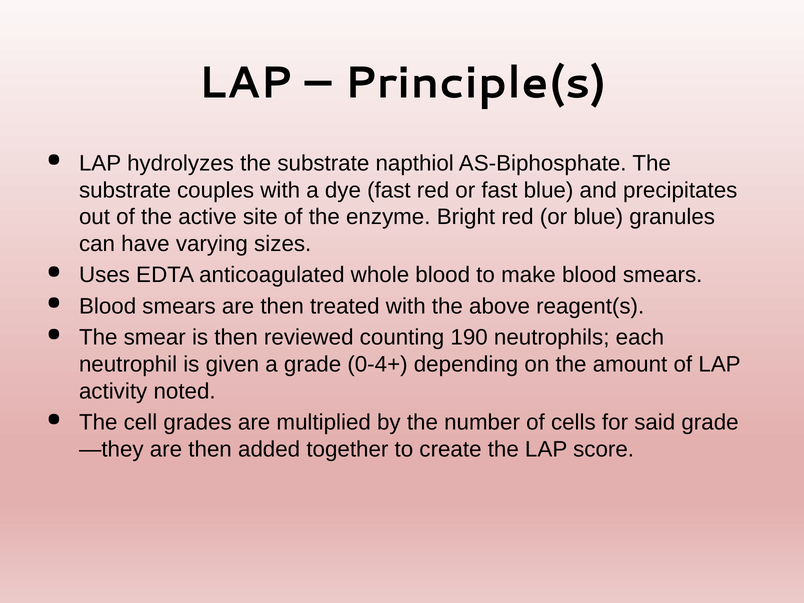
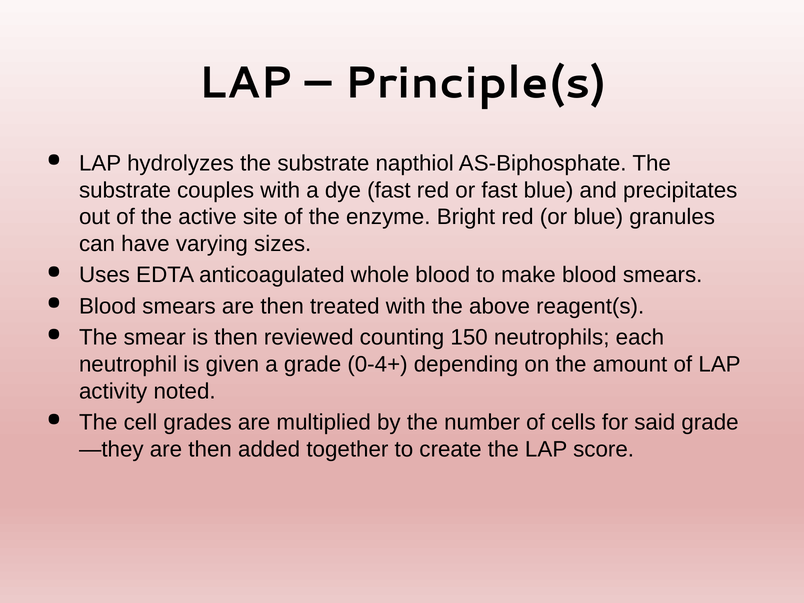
190: 190 -> 150
